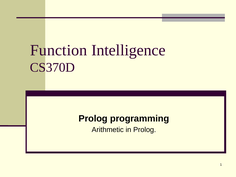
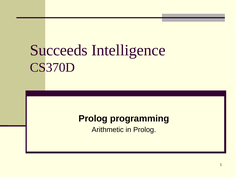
Function: Function -> Succeeds
